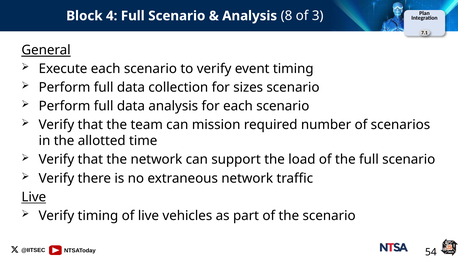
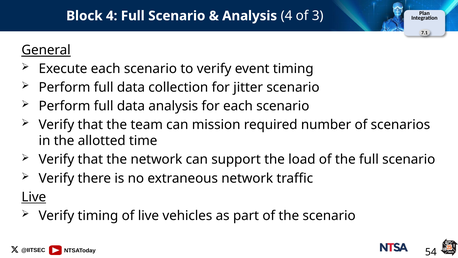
Analysis 8: 8 -> 4
sizes: sizes -> jitter
